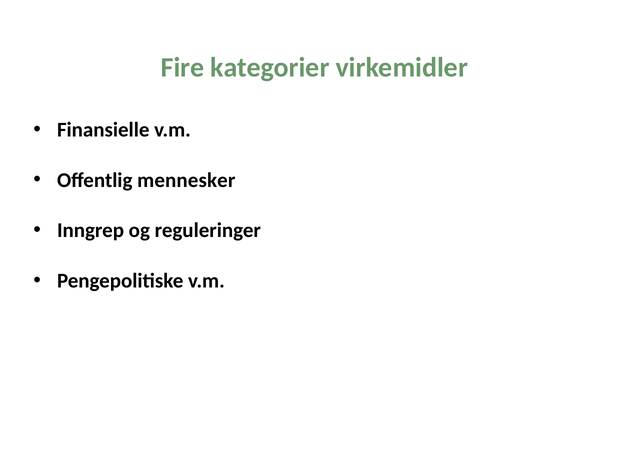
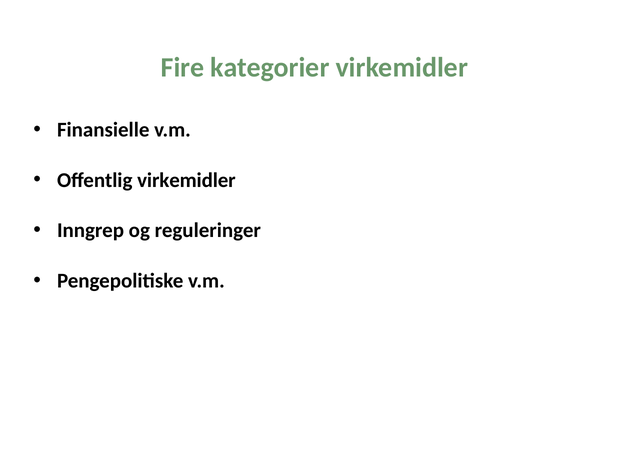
Offentlig mennesker: mennesker -> virkemidler
